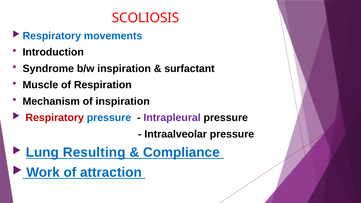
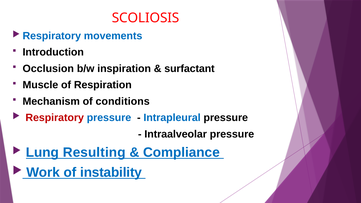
Syndrome: Syndrome -> Occlusion
of inspiration: inspiration -> conditions
Intrapleural colour: purple -> blue
attraction: attraction -> instability
